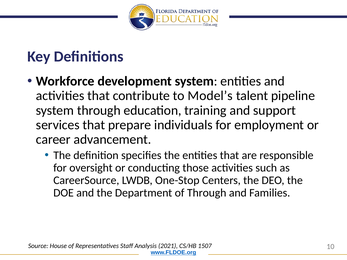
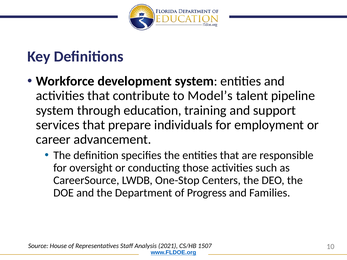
of Through: Through -> Progress
